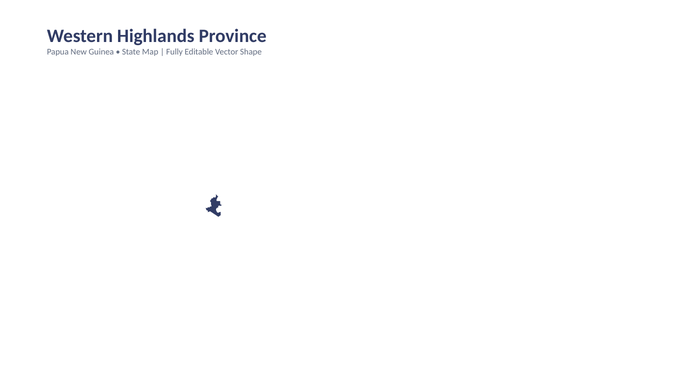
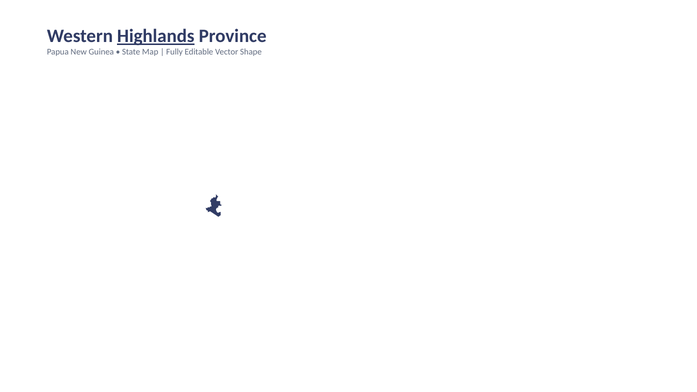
Highlands underline: none -> present
